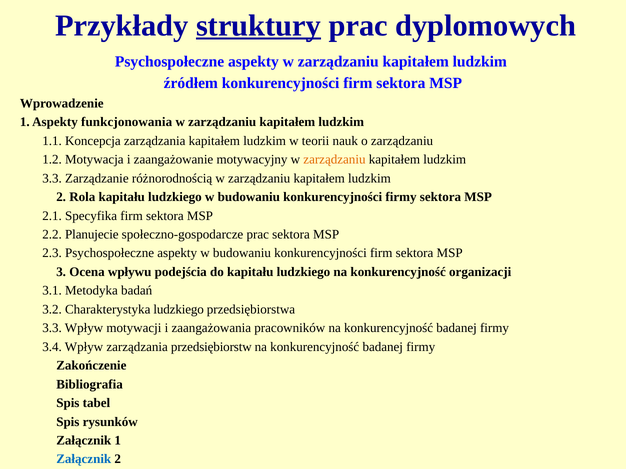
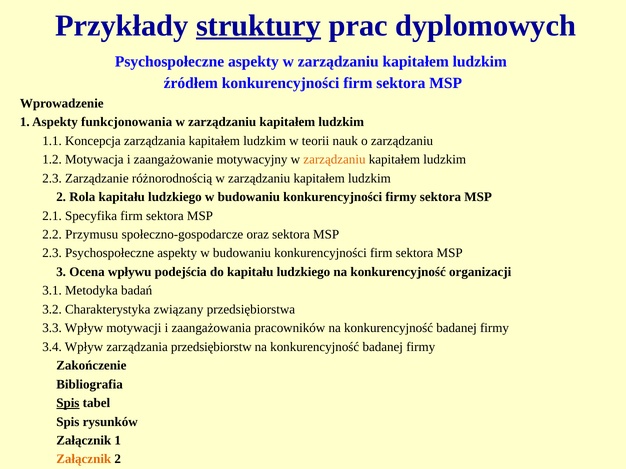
3.3 at (52, 178): 3.3 -> 2.3
Planujecie: Planujecie -> Przymusu
społeczno-gospodarcze prac: prac -> oraz
Charakterystyka ludzkiego: ludzkiego -> związany
Spis at (68, 403) underline: none -> present
Załącznik at (84, 460) colour: blue -> orange
